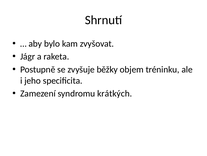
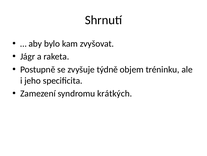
běžky: běžky -> týdně
